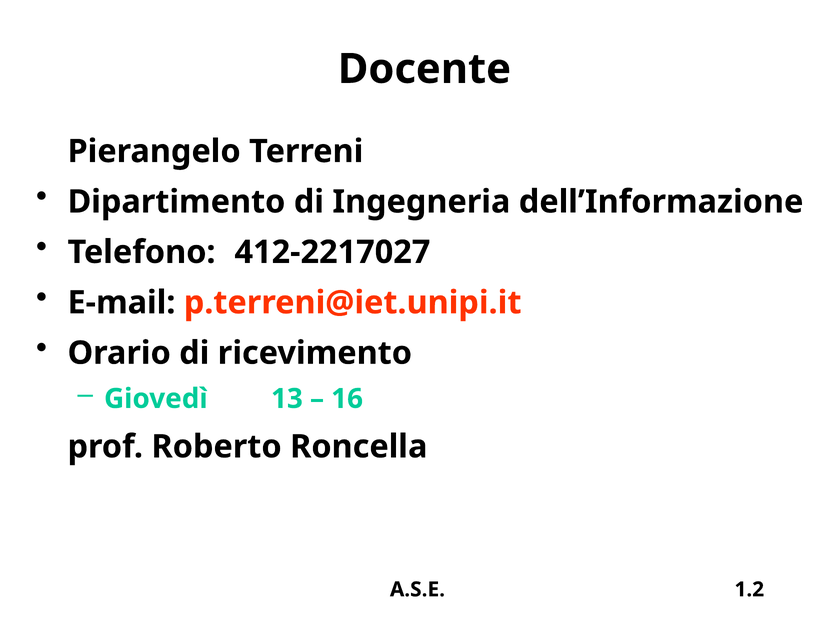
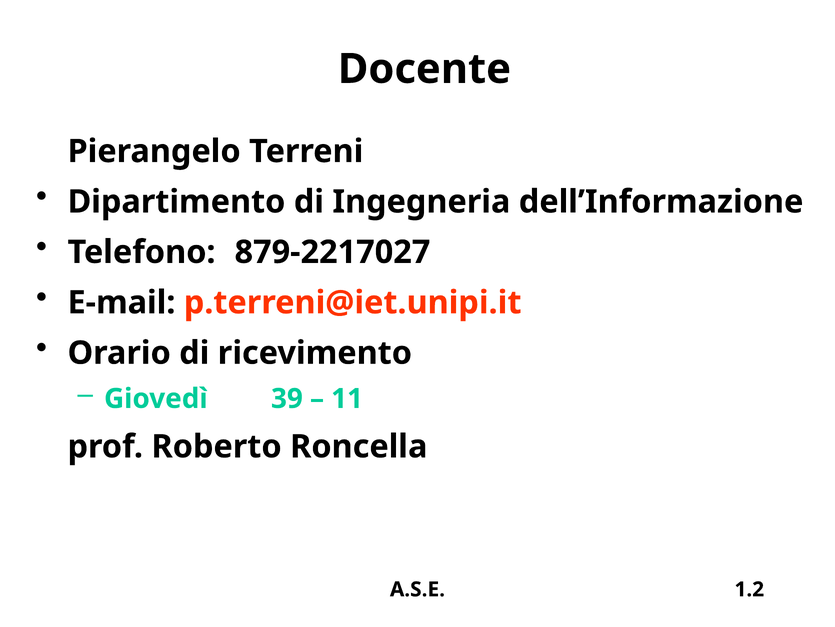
412-2217027: 412-2217027 -> 879-2217027
13: 13 -> 39
16: 16 -> 11
